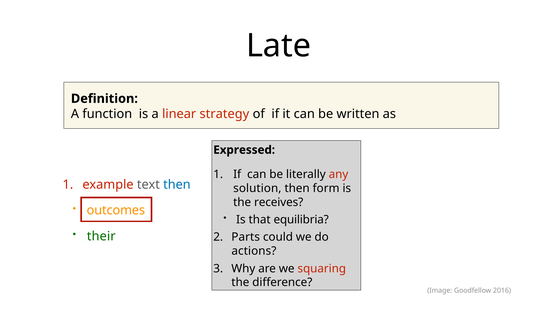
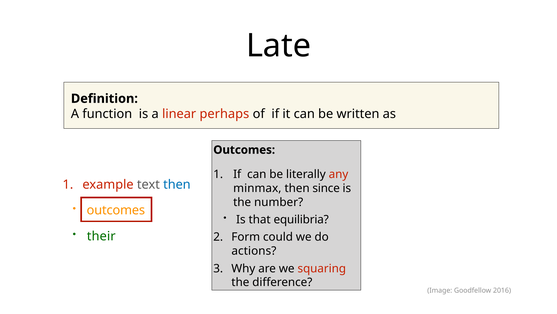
strategy: strategy -> perhaps
Expressed at (244, 150): Expressed -> Outcomes
solution: solution -> minmax
form: form -> since
receives: receives -> number
Parts: Parts -> Form
